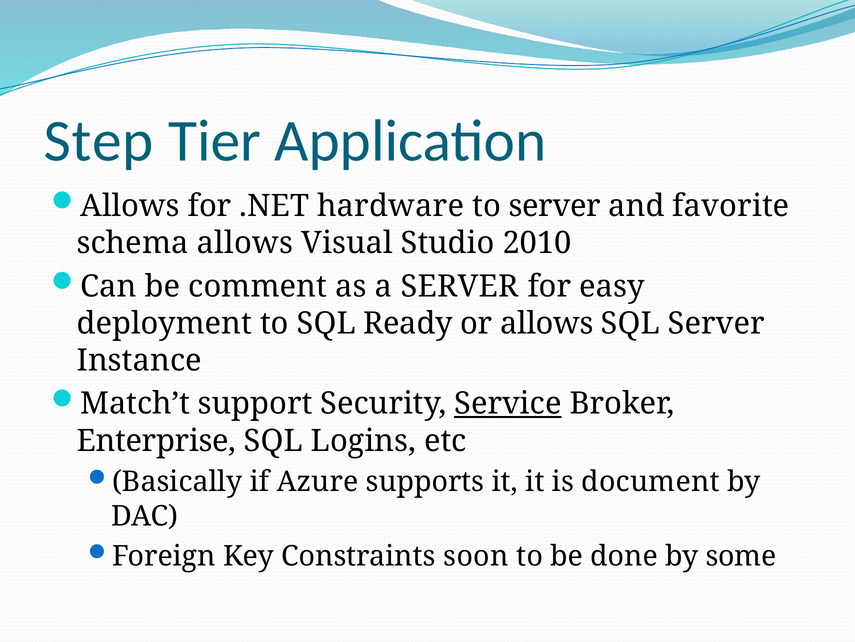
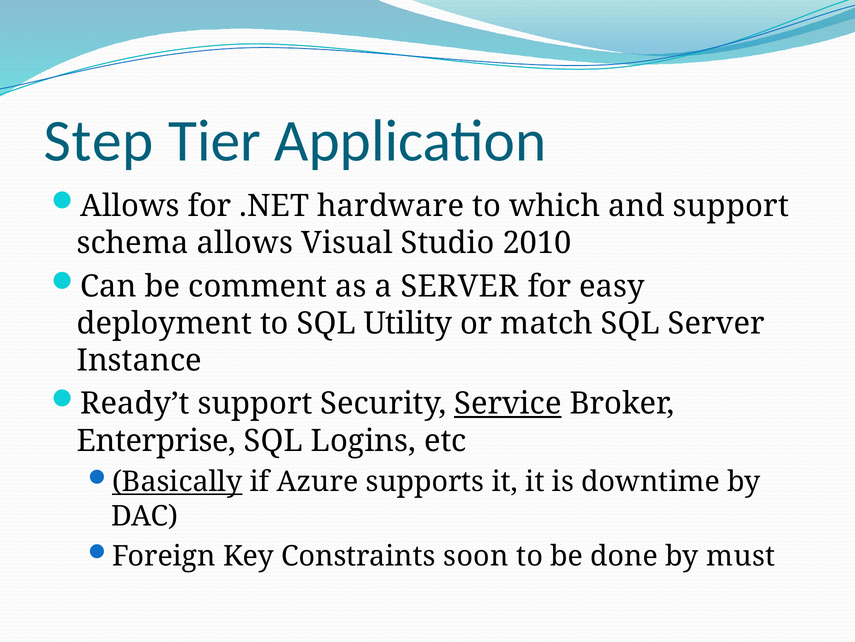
to server: server -> which
and favorite: favorite -> support
Ready: Ready -> Utility
or allows: allows -> match
Match’t: Match’t -> Ready’t
Basically underline: none -> present
document: document -> downtime
some: some -> must
